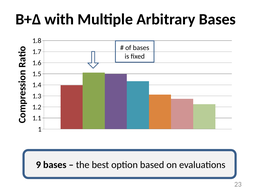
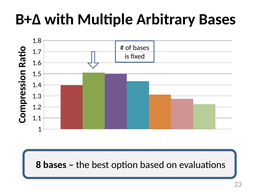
9: 9 -> 8
